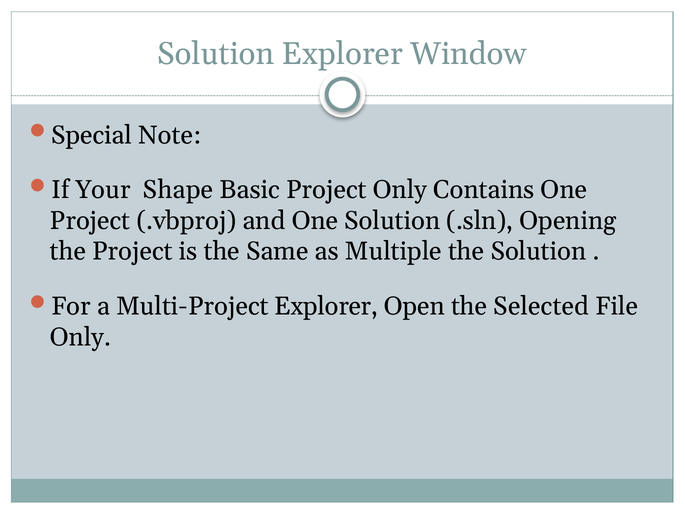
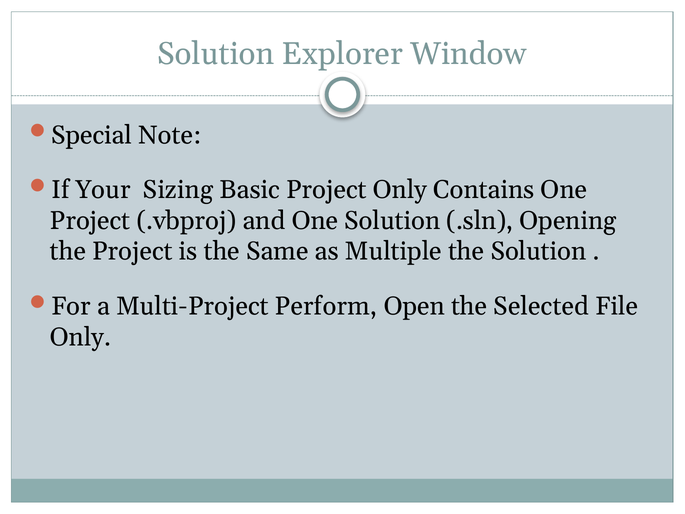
Shape: Shape -> Sizing
Multi-Project Explorer: Explorer -> Perform
